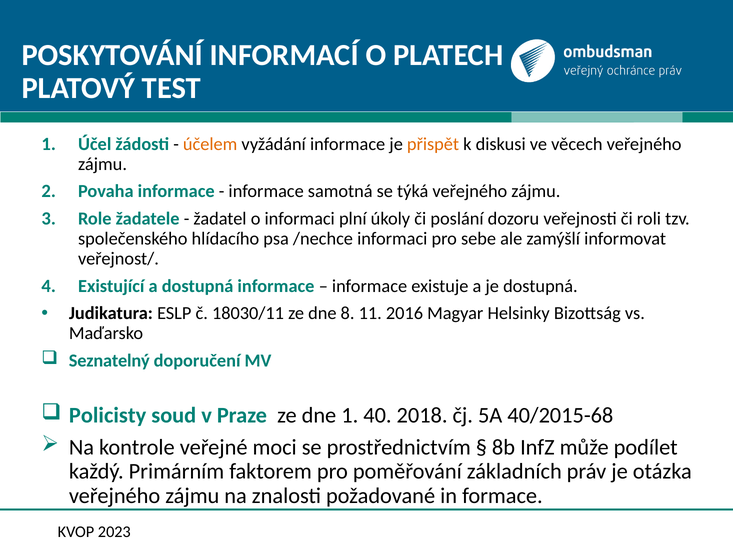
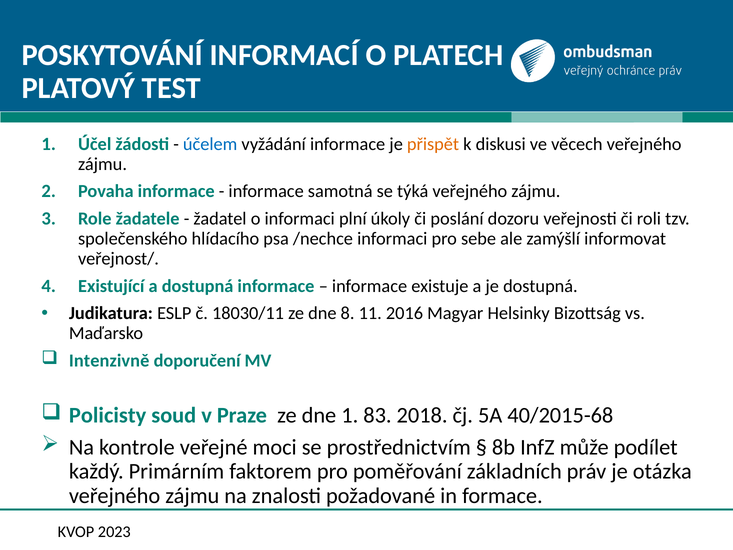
účelem colour: orange -> blue
Seznatelný: Seznatelný -> Intenzivně
40: 40 -> 83
